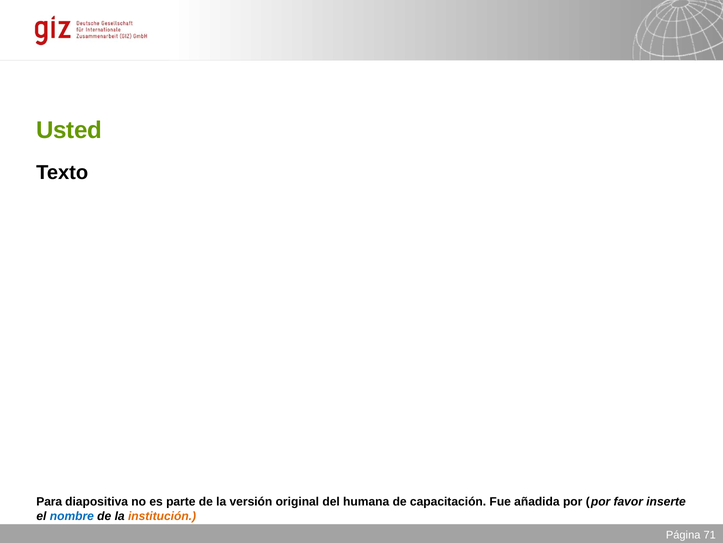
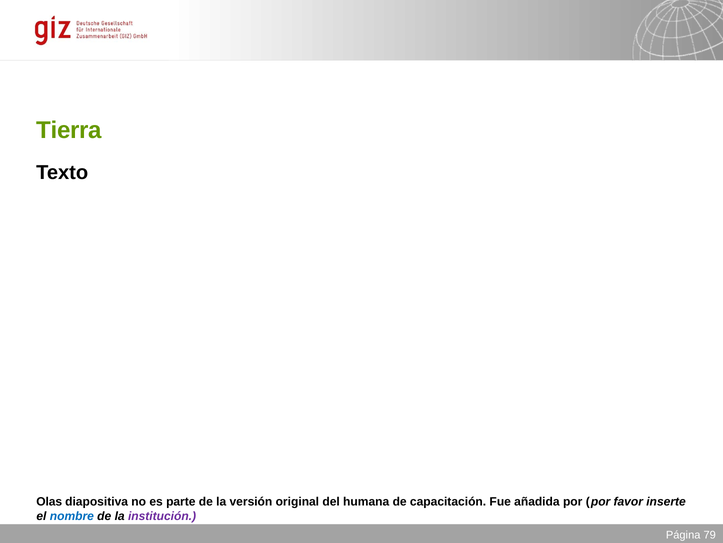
Usted: Usted -> Tierra
Para: Para -> Olas
institución colour: orange -> purple
71: 71 -> 79
